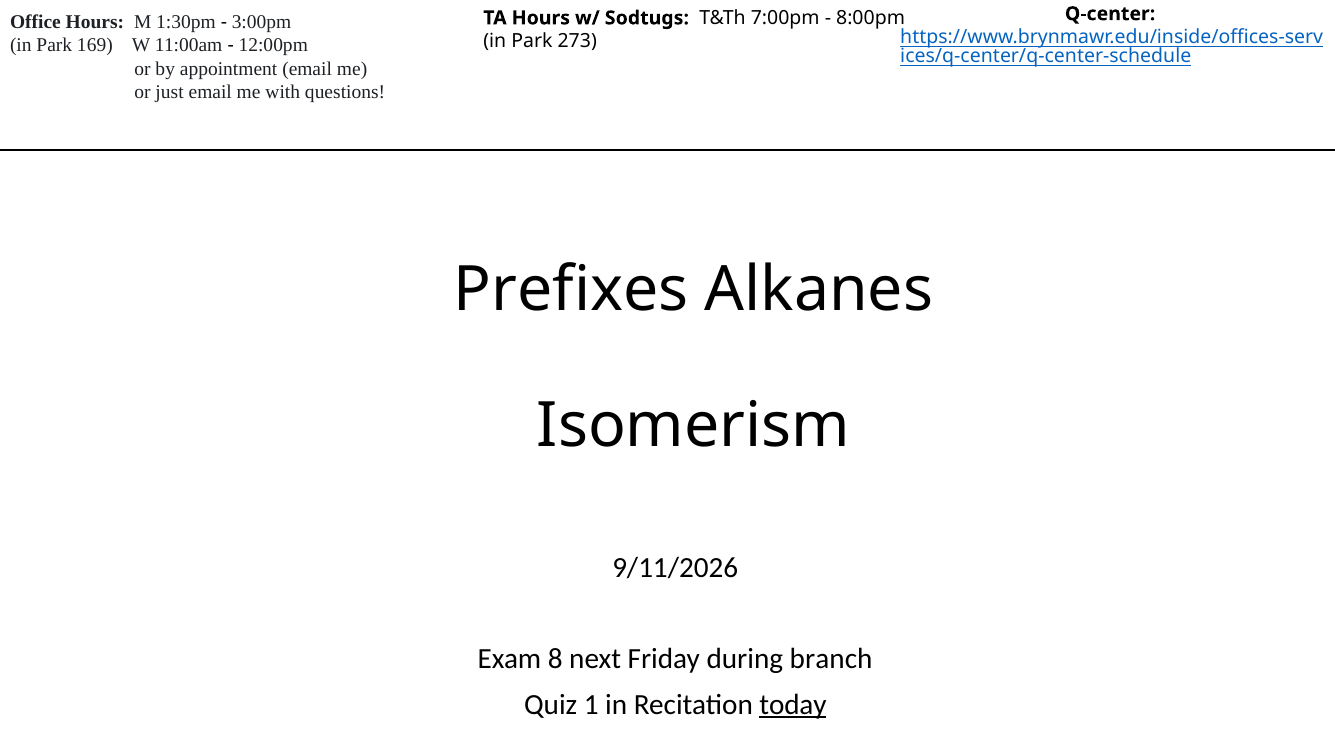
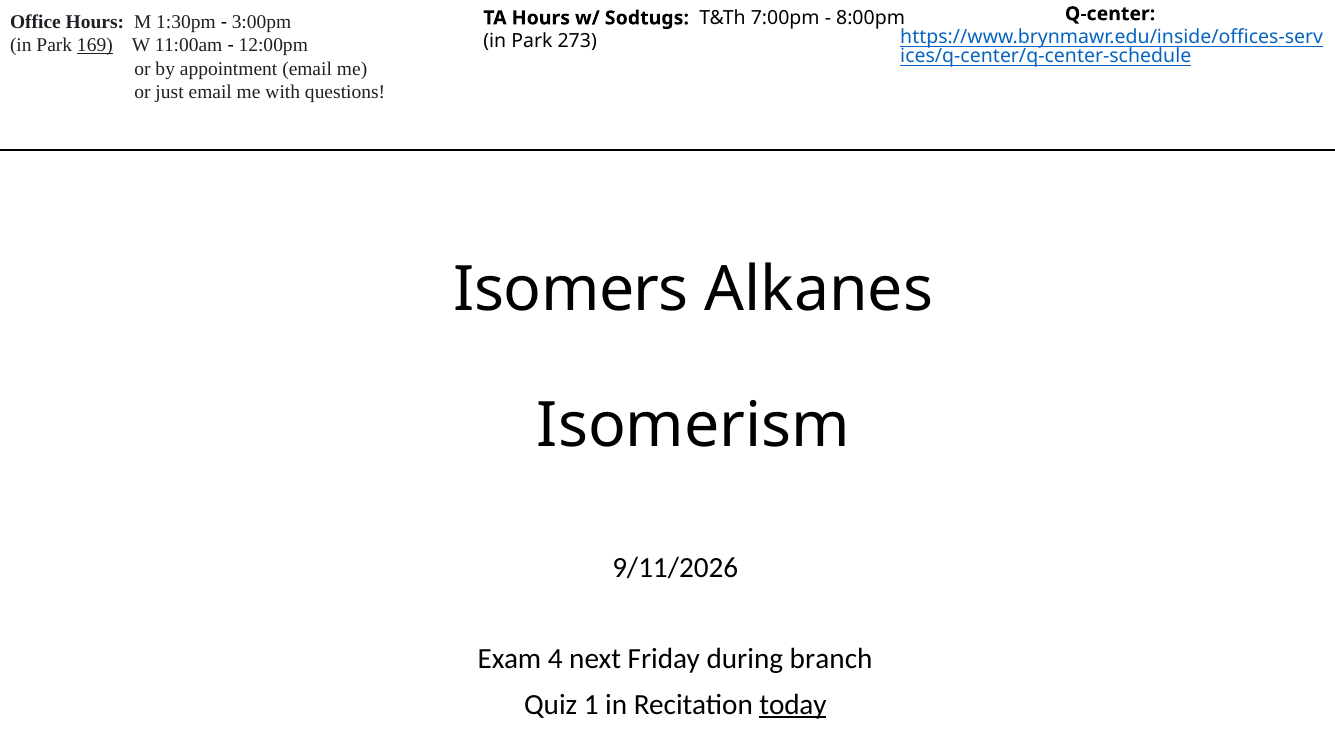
169 underline: none -> present
Prefixes: Prefixes -> Isomers
8: 8 -> 4
